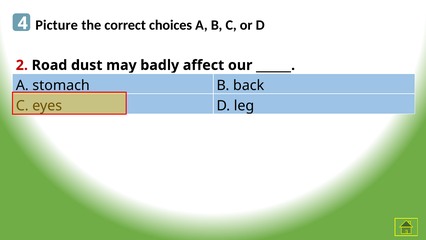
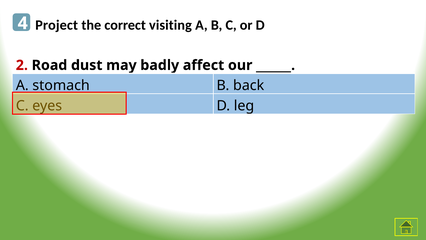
Picture: Picture -> Project
choices: choices -> visiting
